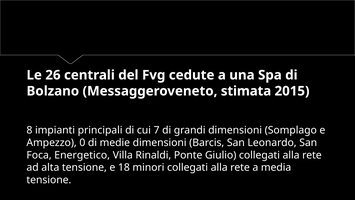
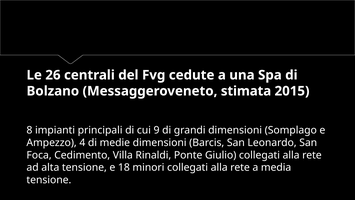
7: 7 -> 9
0: 0 -> 4
Energetico: Energetico -> Cedimento
